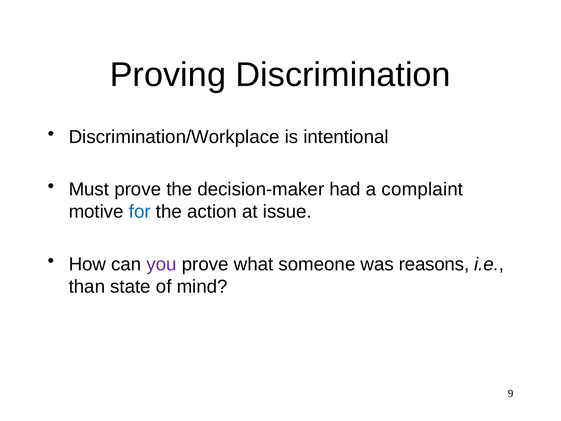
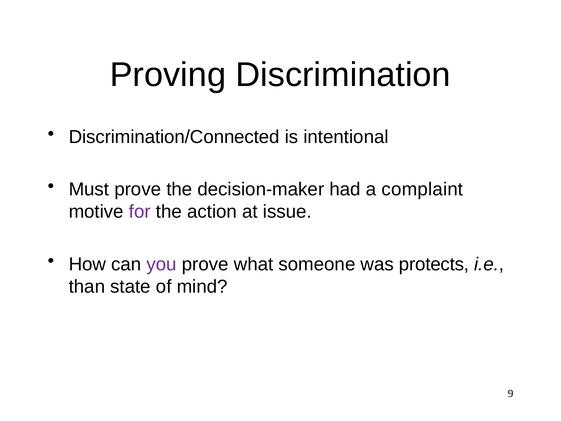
Discrimination/Workplace: Discrimination/Workplace -> Discrimination/Connected
for colour: blue -> purple
reasons: reasons -> protects
